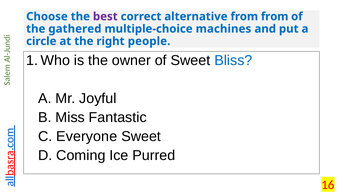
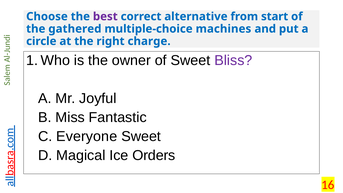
from from: from -> start
people: people -> charge
Bliss colour: blue -> purple
Coming: Coming -> Magical
Purred: Purred -> Orders
